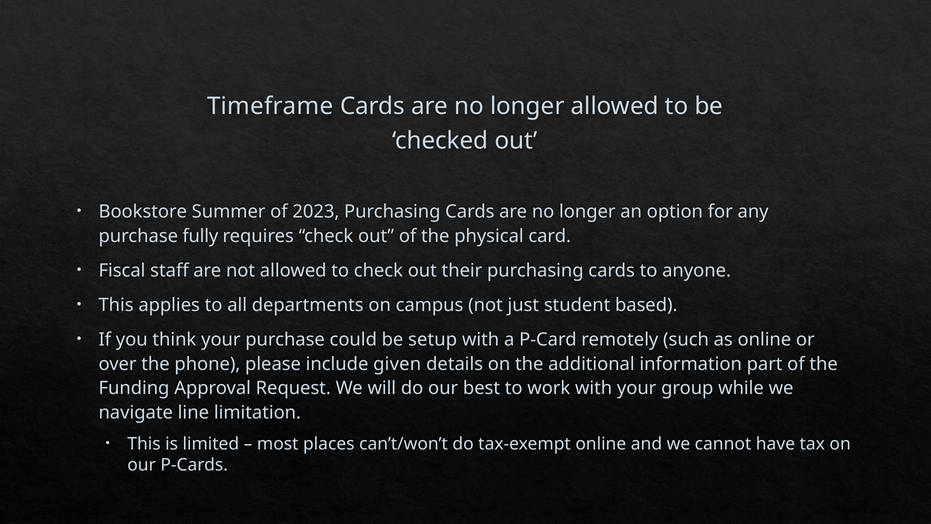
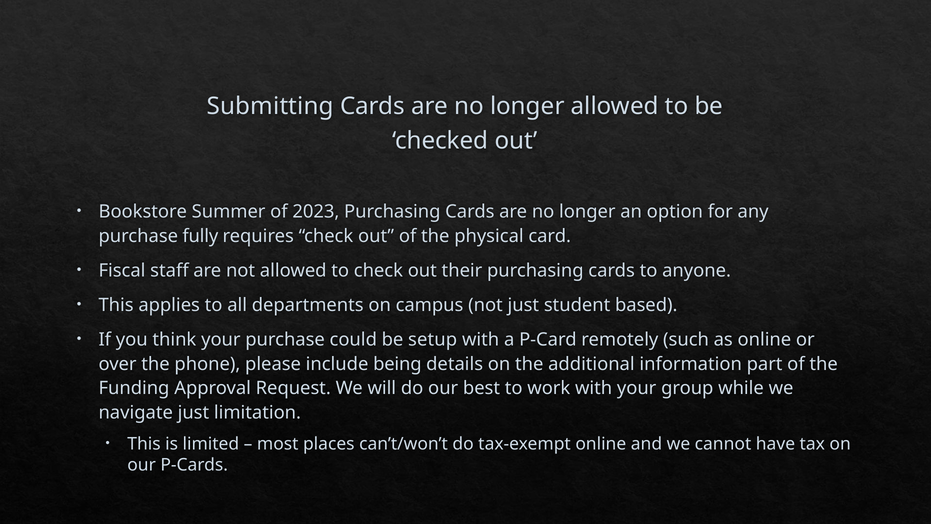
Timeframe: Timeframe -> Submitting
given: given -> being
navigate line: line -> just
